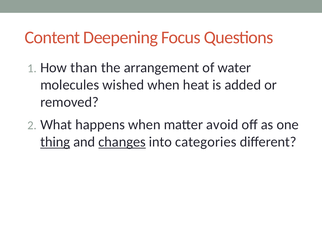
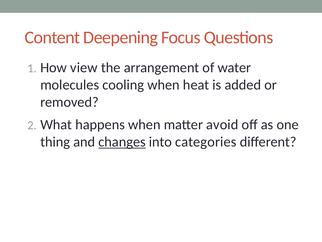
than: than -> view
wished: wished -> cooling
thing underline: present -> none
